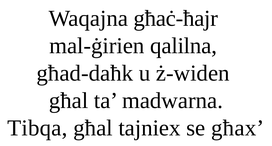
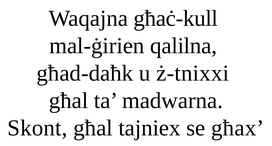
għaċ-ħajr: għaċ-ħajr -> għaċ-kull
ż-widen: ż-widen -> ż-tnixxi
Tibqa: Tibqa -> Skont
